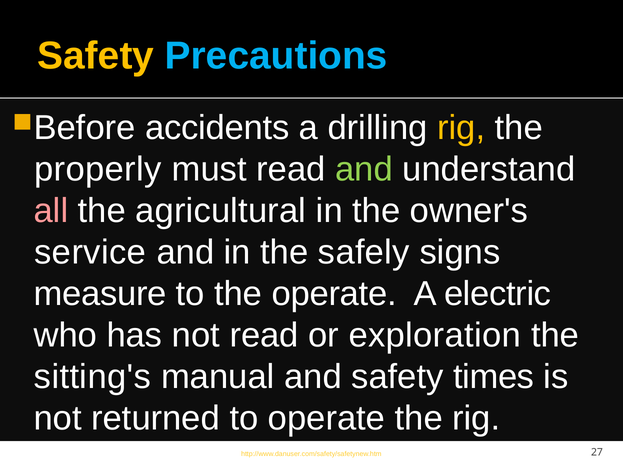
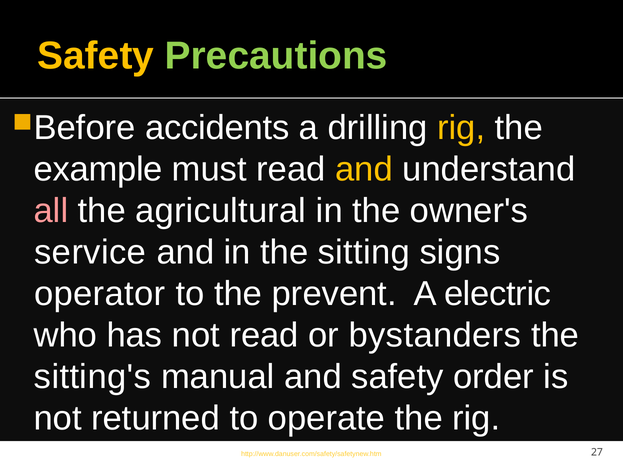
Precautions colour: light blue -> light green
properly: properly -> example
and at (364, 170) colour: light green -> yellow
safely: safely -> sitting
measure: measure -> operator
the operate: operate -> prevent
exploration: exploration -> bystanders
times: times -> order
